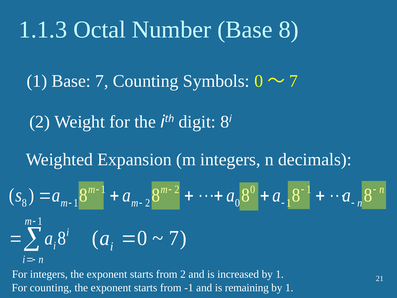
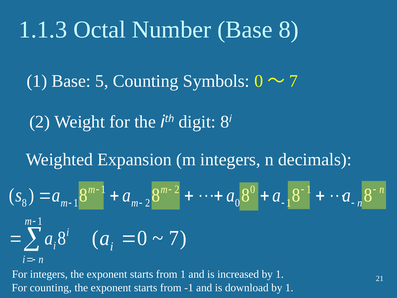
Base 7: 7 -> 5
from 2: 2 -> 1
remaining: remaining -> download
